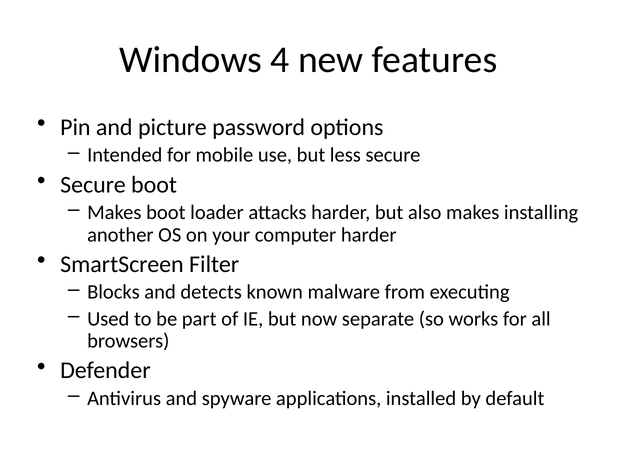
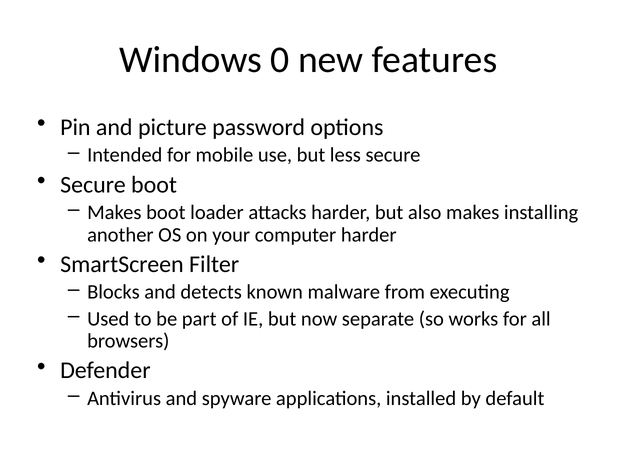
4: 4 -> 0
